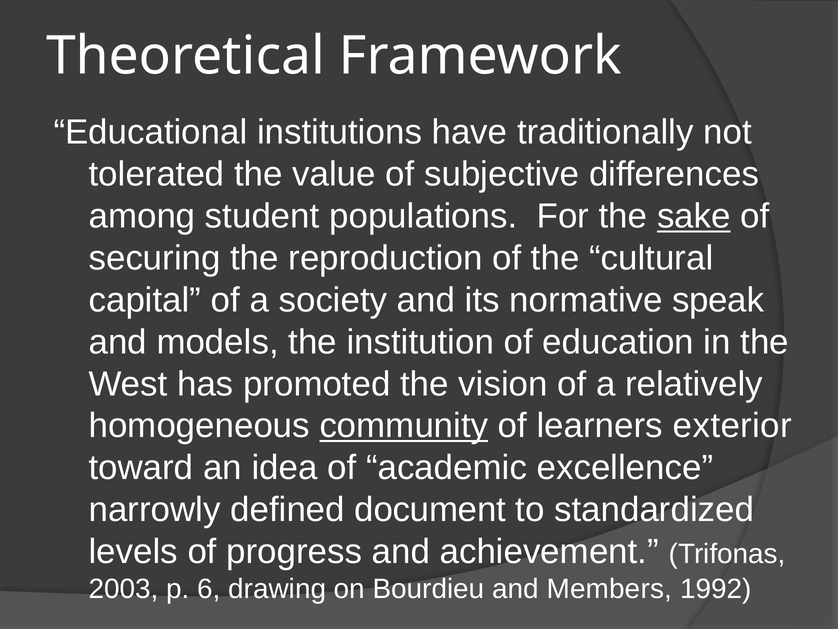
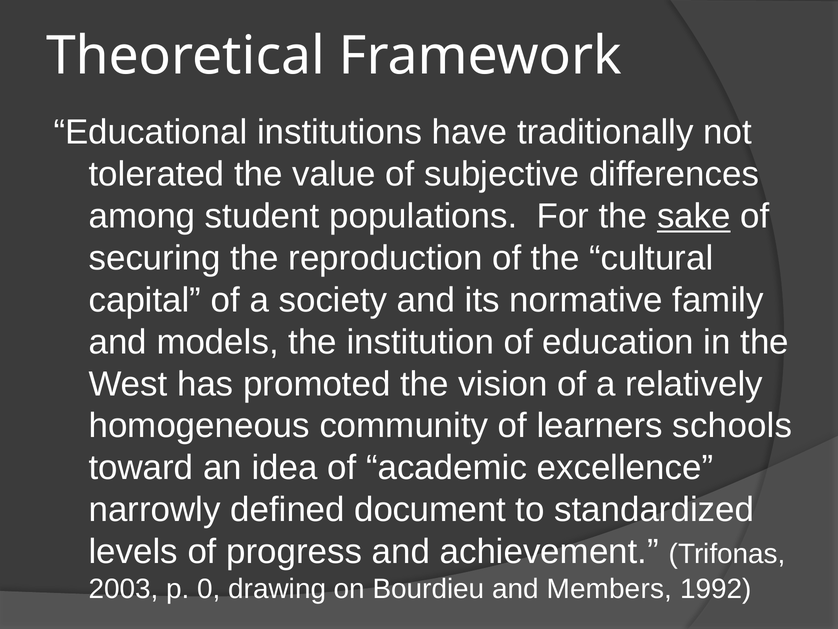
speak: speak -> family
community underline: present -> none
exterior: exterior -> schools
6: 6 -> 0
